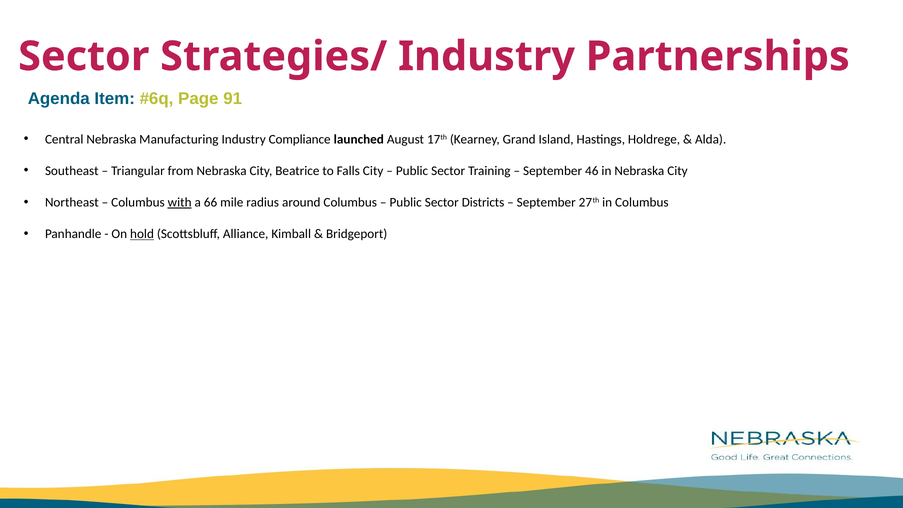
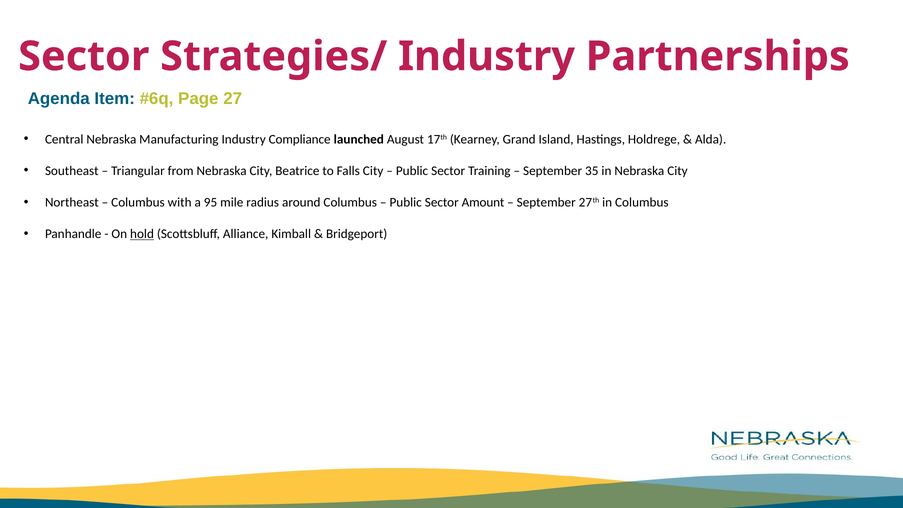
91: 91 -> 27
46: 46 -> 35
with underline: present -> none
66: 66 -> 95
Districts: Districts -> Amount
